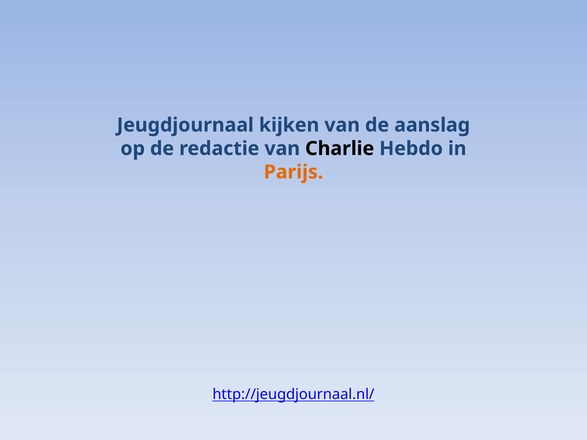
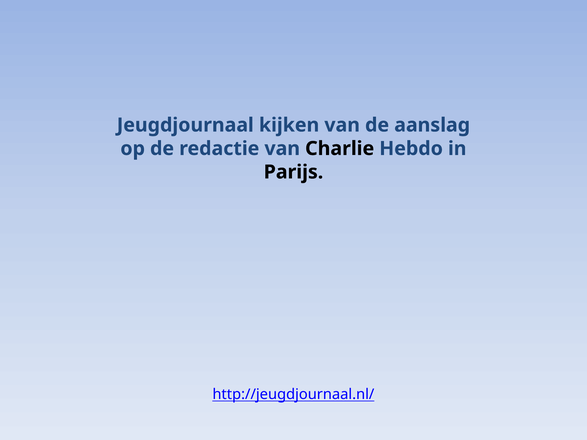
Parijs colour: orange -> black
